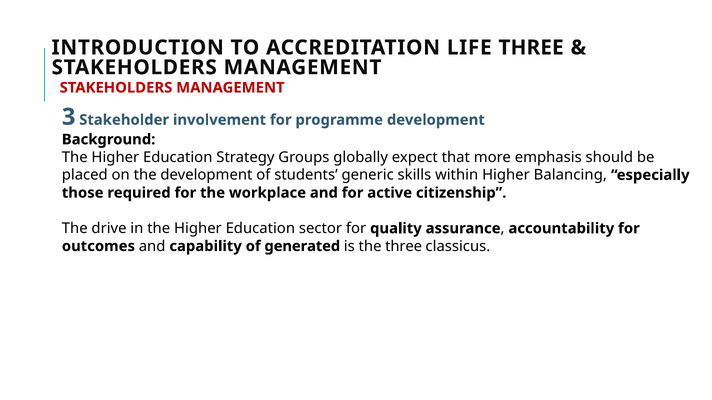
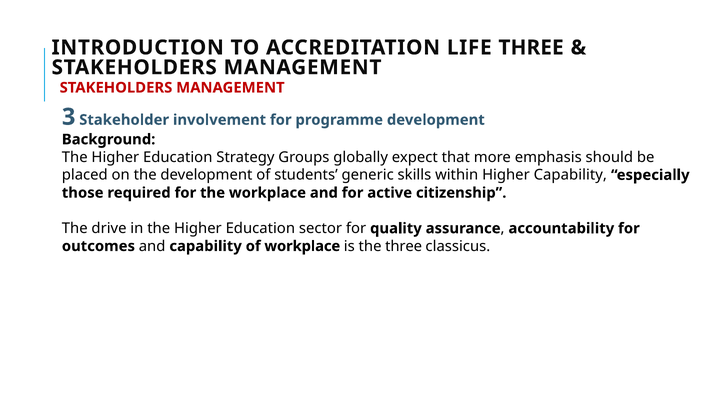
Higher Balancing: Balancing -> Capability
of generated: generated -> workplace
